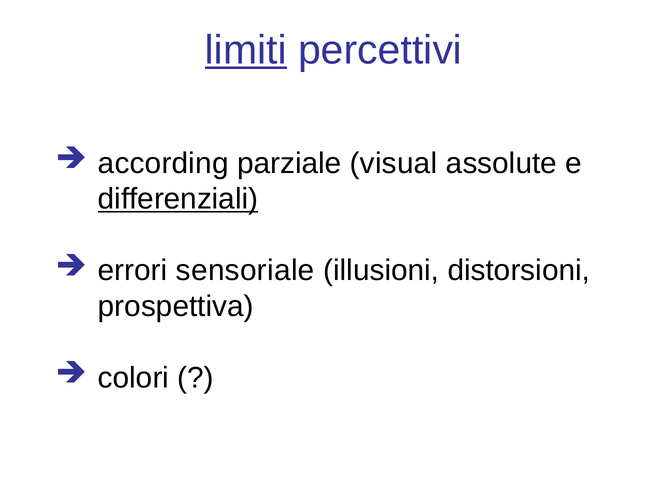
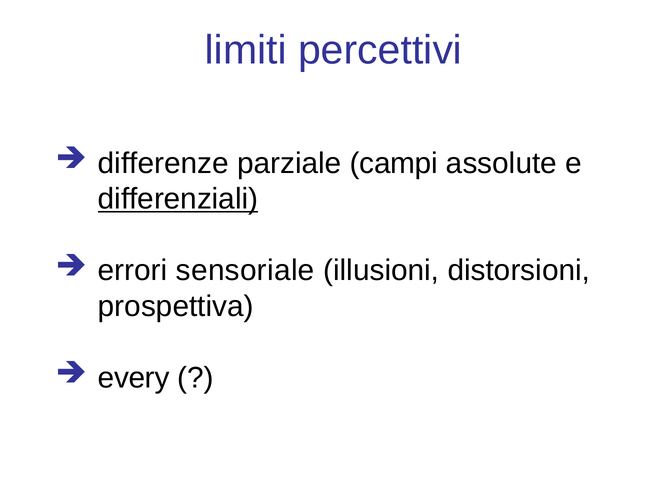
limiti underline: present -> none
according: according -> differenze
visual: visual -> campi
colori: colori -> every
